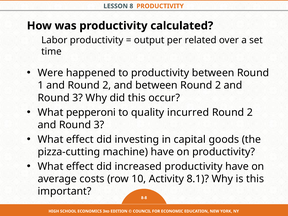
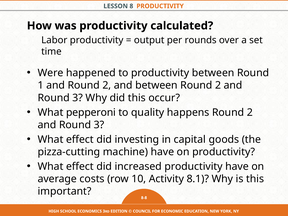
related: related -> rounds
incurred: incurred -> happens
